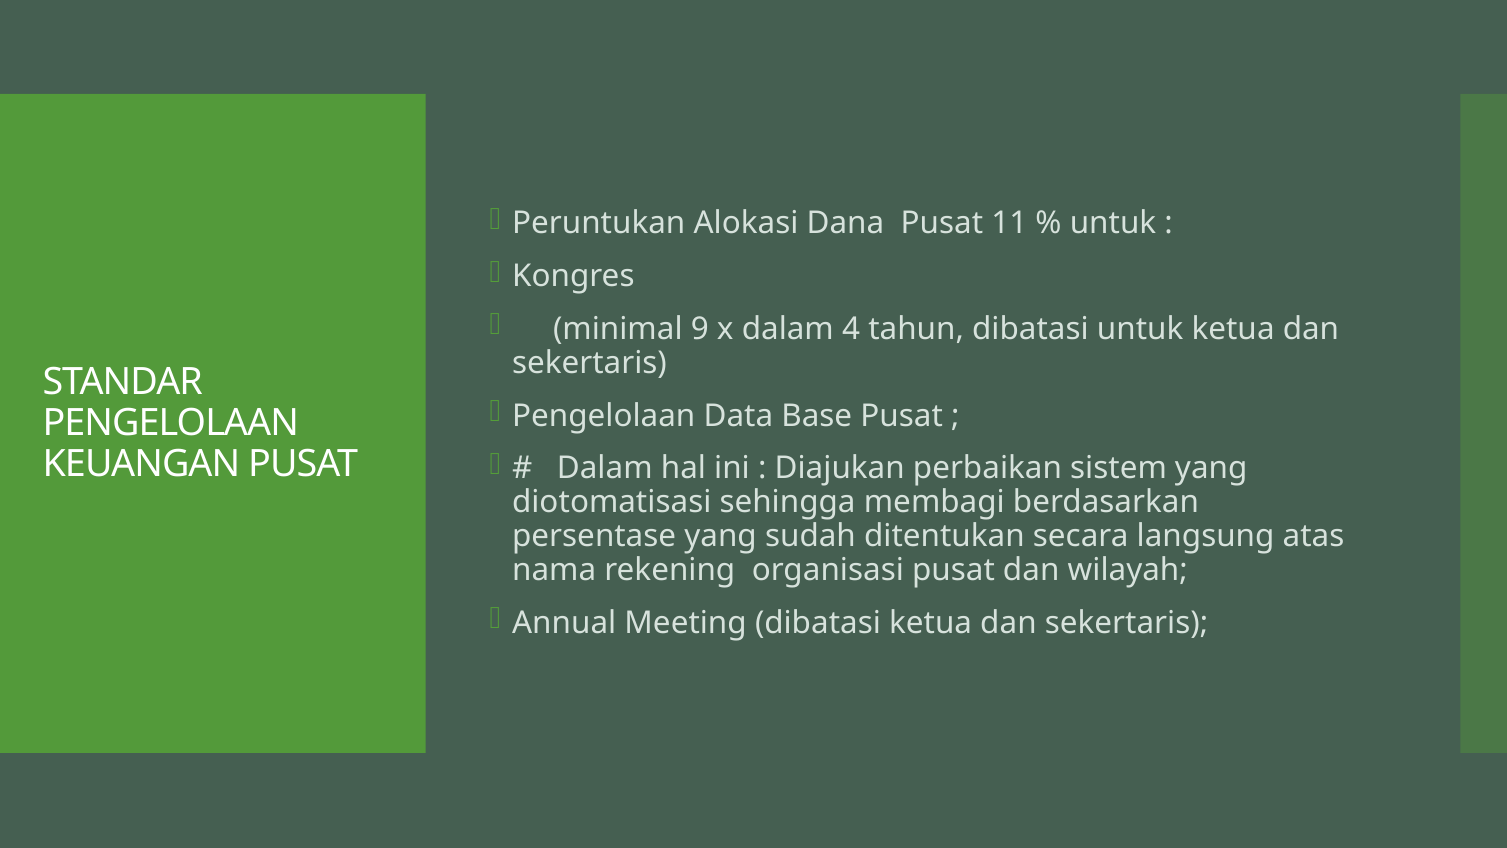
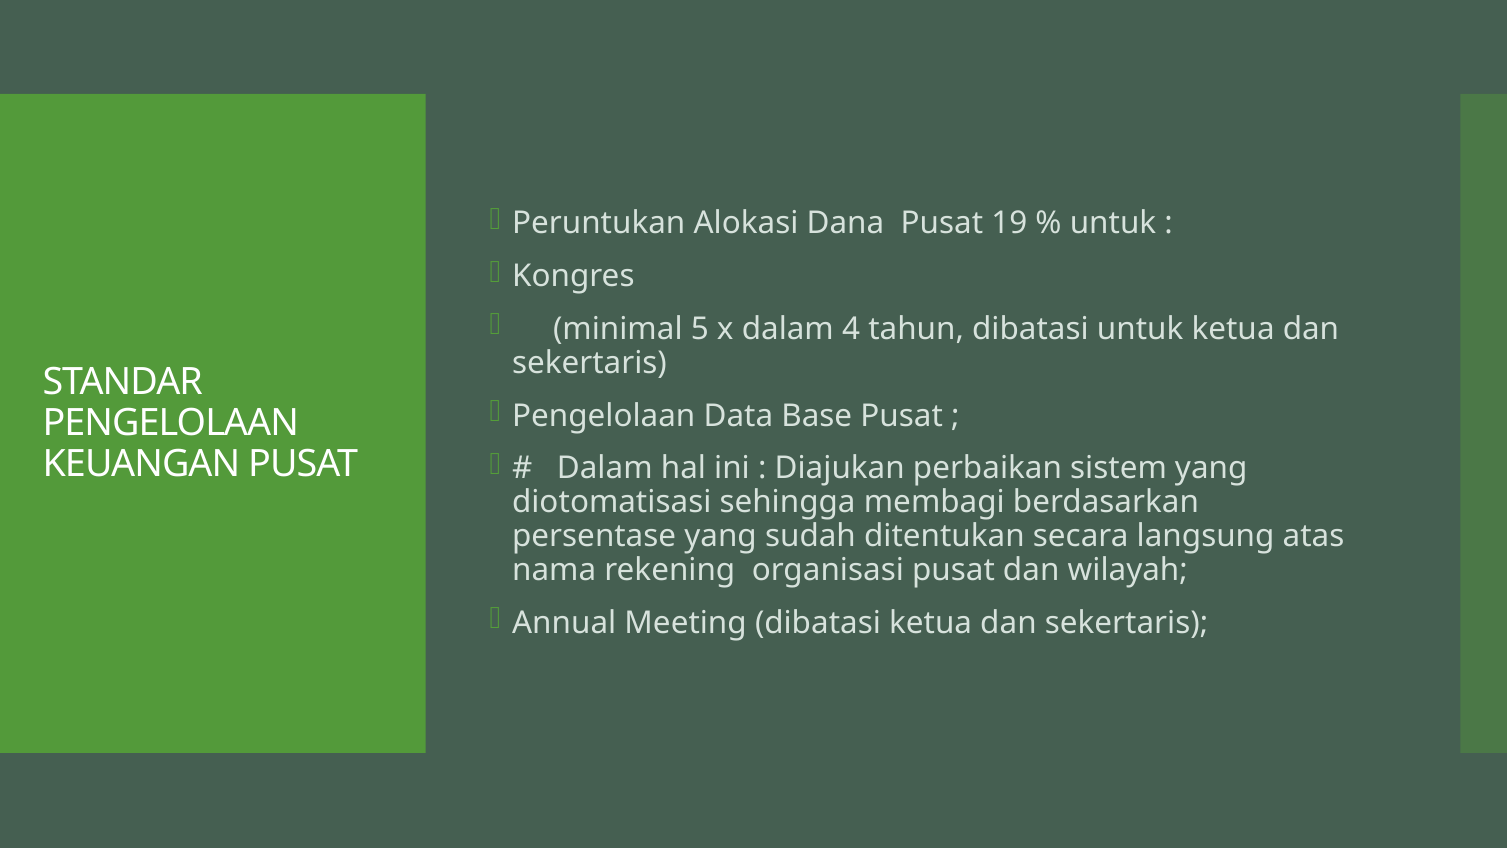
11: 11 -> 19
9: 9 -> 5
